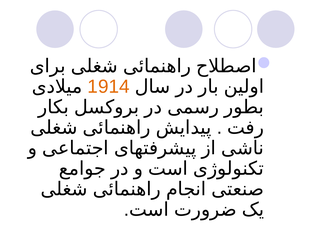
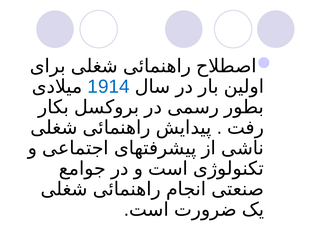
1914 colour: orange -> blue
